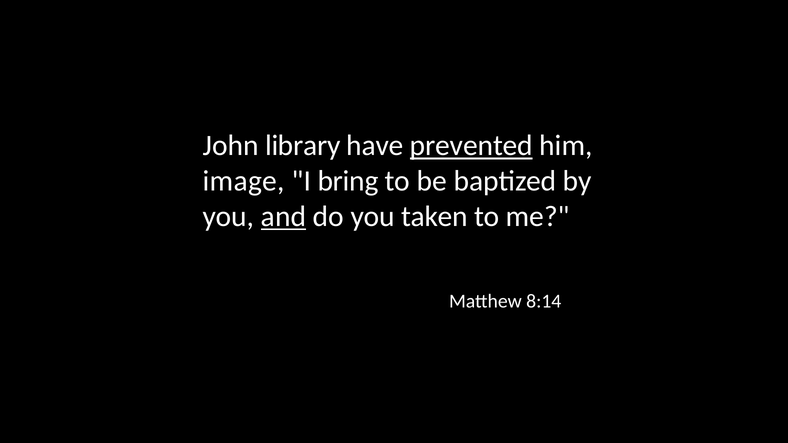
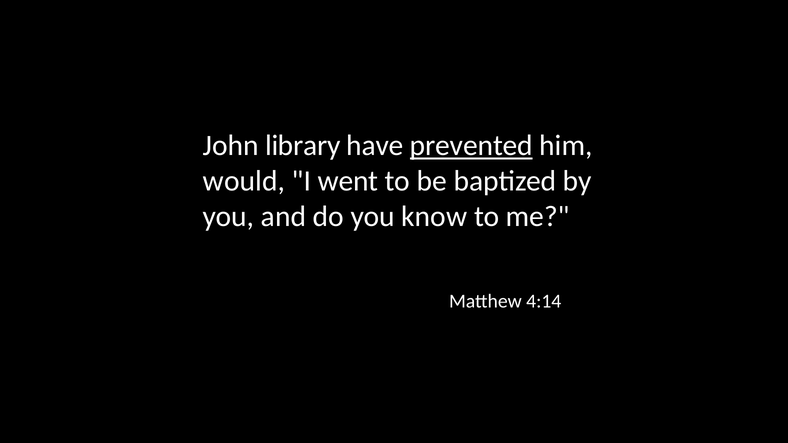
image: image -> would
bring: bring -> went
and underline: present -> none
taken: taken -> know
8:14: 8:14 -> 4:14
